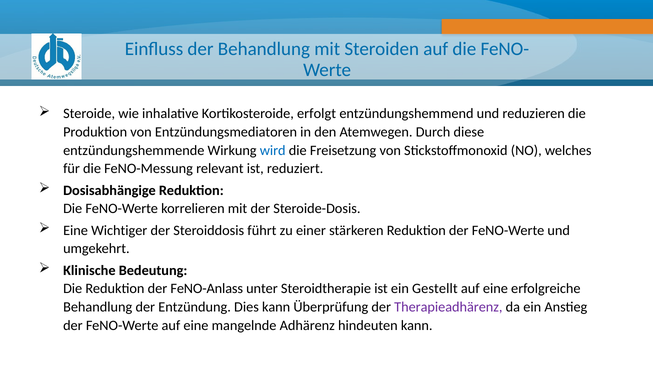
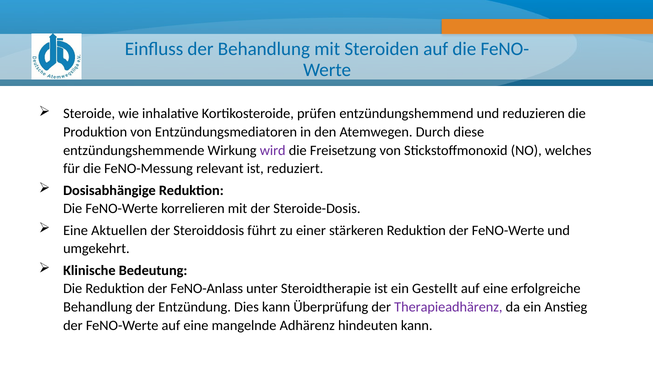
erfolgt: erfolgt -> prüfen
wird colour: blue -> purple
Wichtiger: Wichtiger -> Aktuellen
